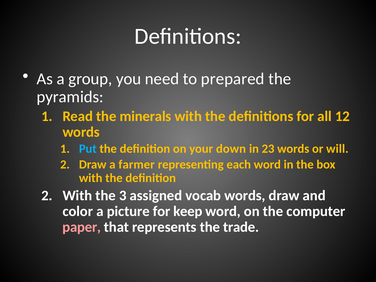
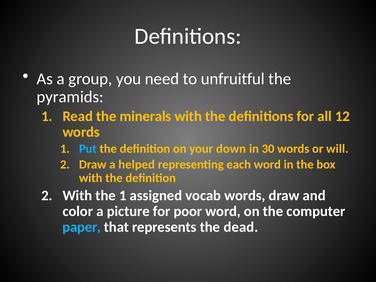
prepared: prepared -> unfruitful
23: 23 -> 30
farmer: farmer -> helped
the 3: 3 -> 1
keep: keep -> poor
paper colour: pink -> light blue
trade: trade -> dead
